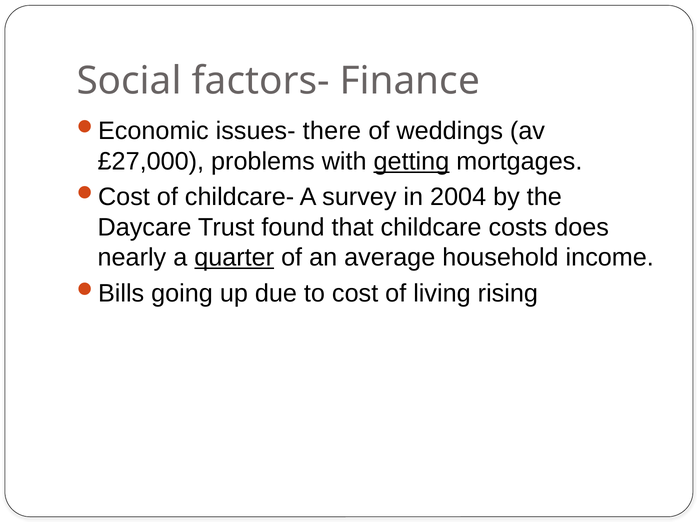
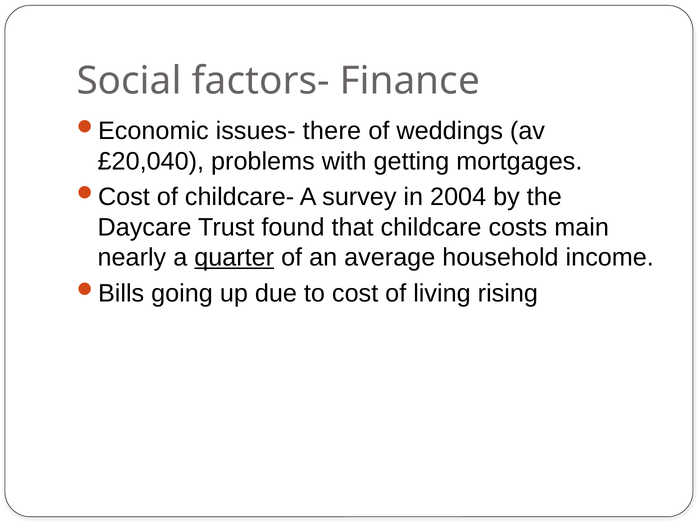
£27,000: £27,000 -> £20,040
getting underline: present -> none
does: does -> main
